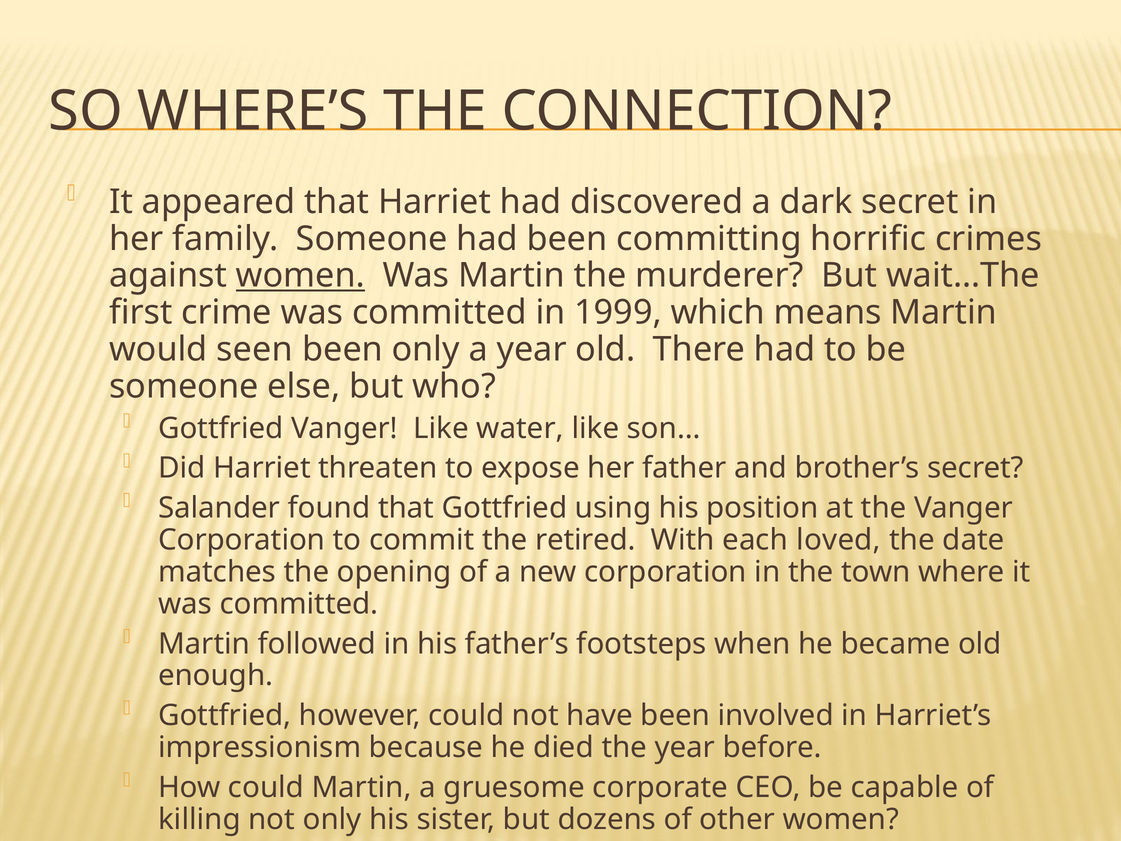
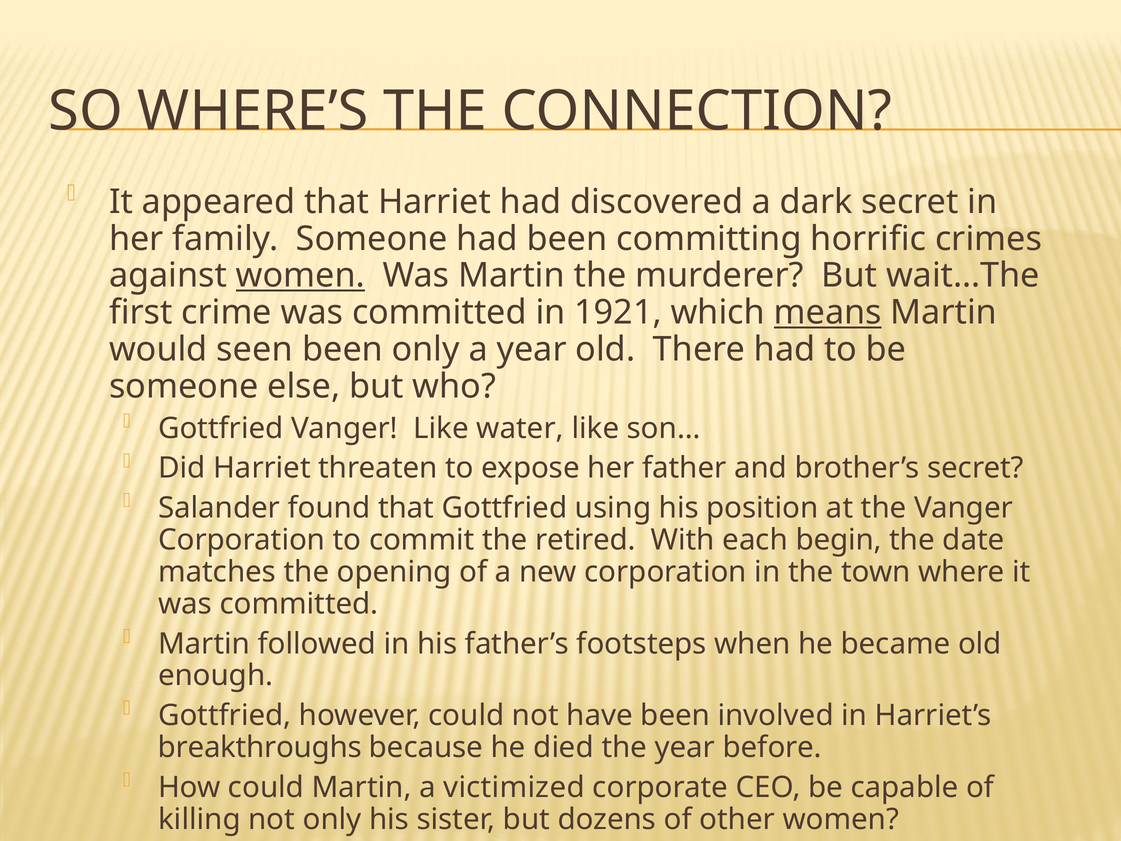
1999: 1999 -> 1921
means underline: none -> present
loved: loved -> begin
impressionism: impressionism -> breakthroughs
gruesome: gruesome -> victimized
